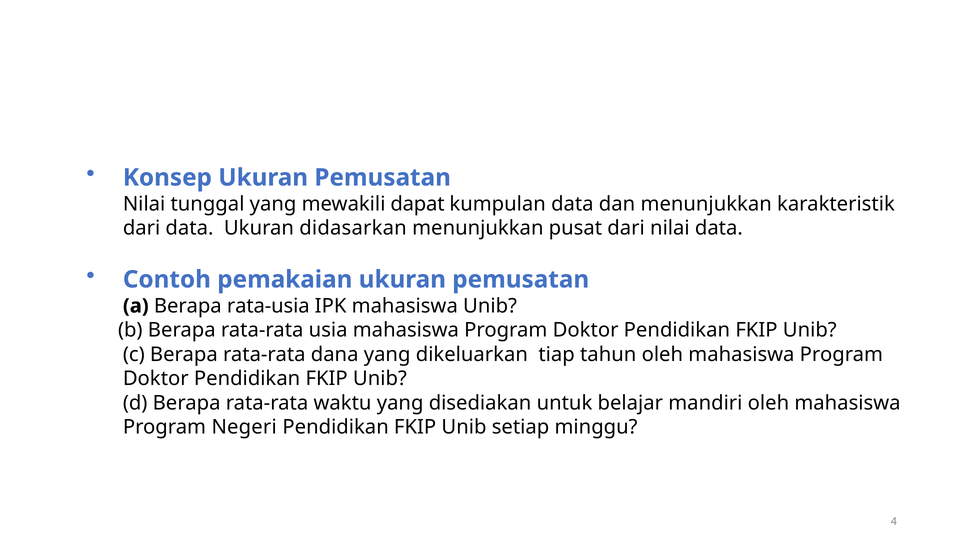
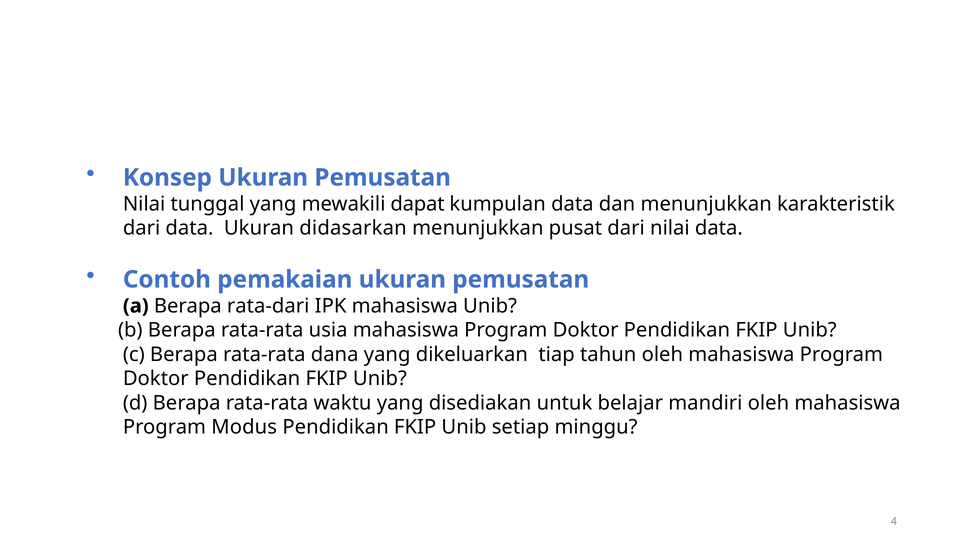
rata-usia: rata-usia -> rata-dari
Negeri: Negeri -> Modus
